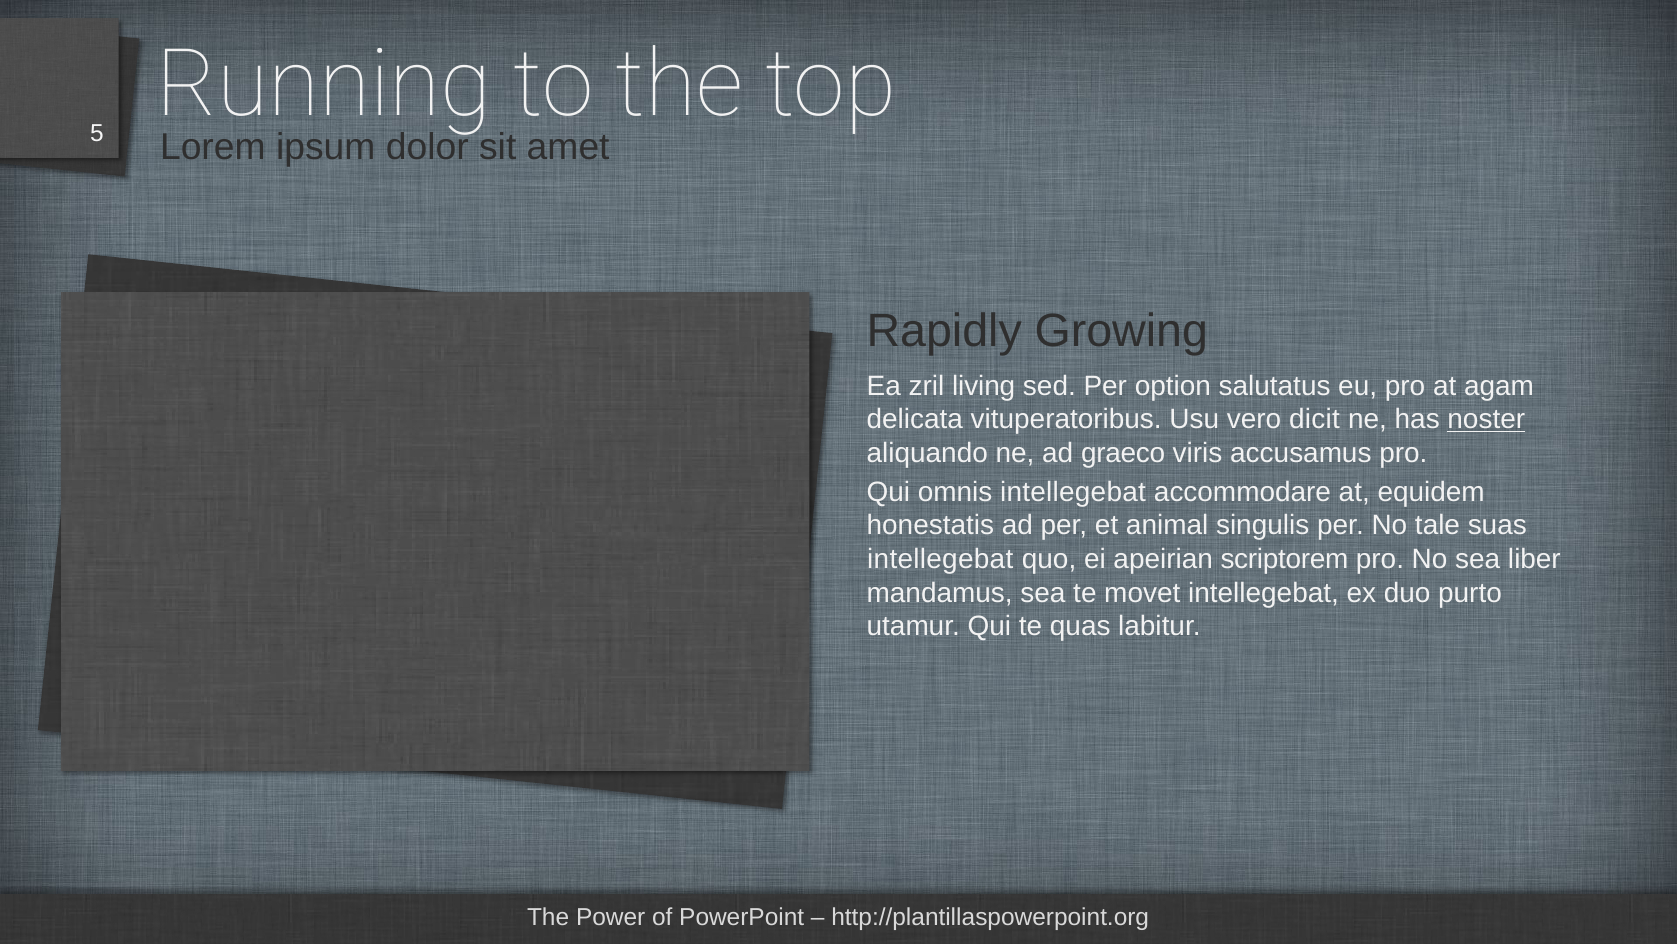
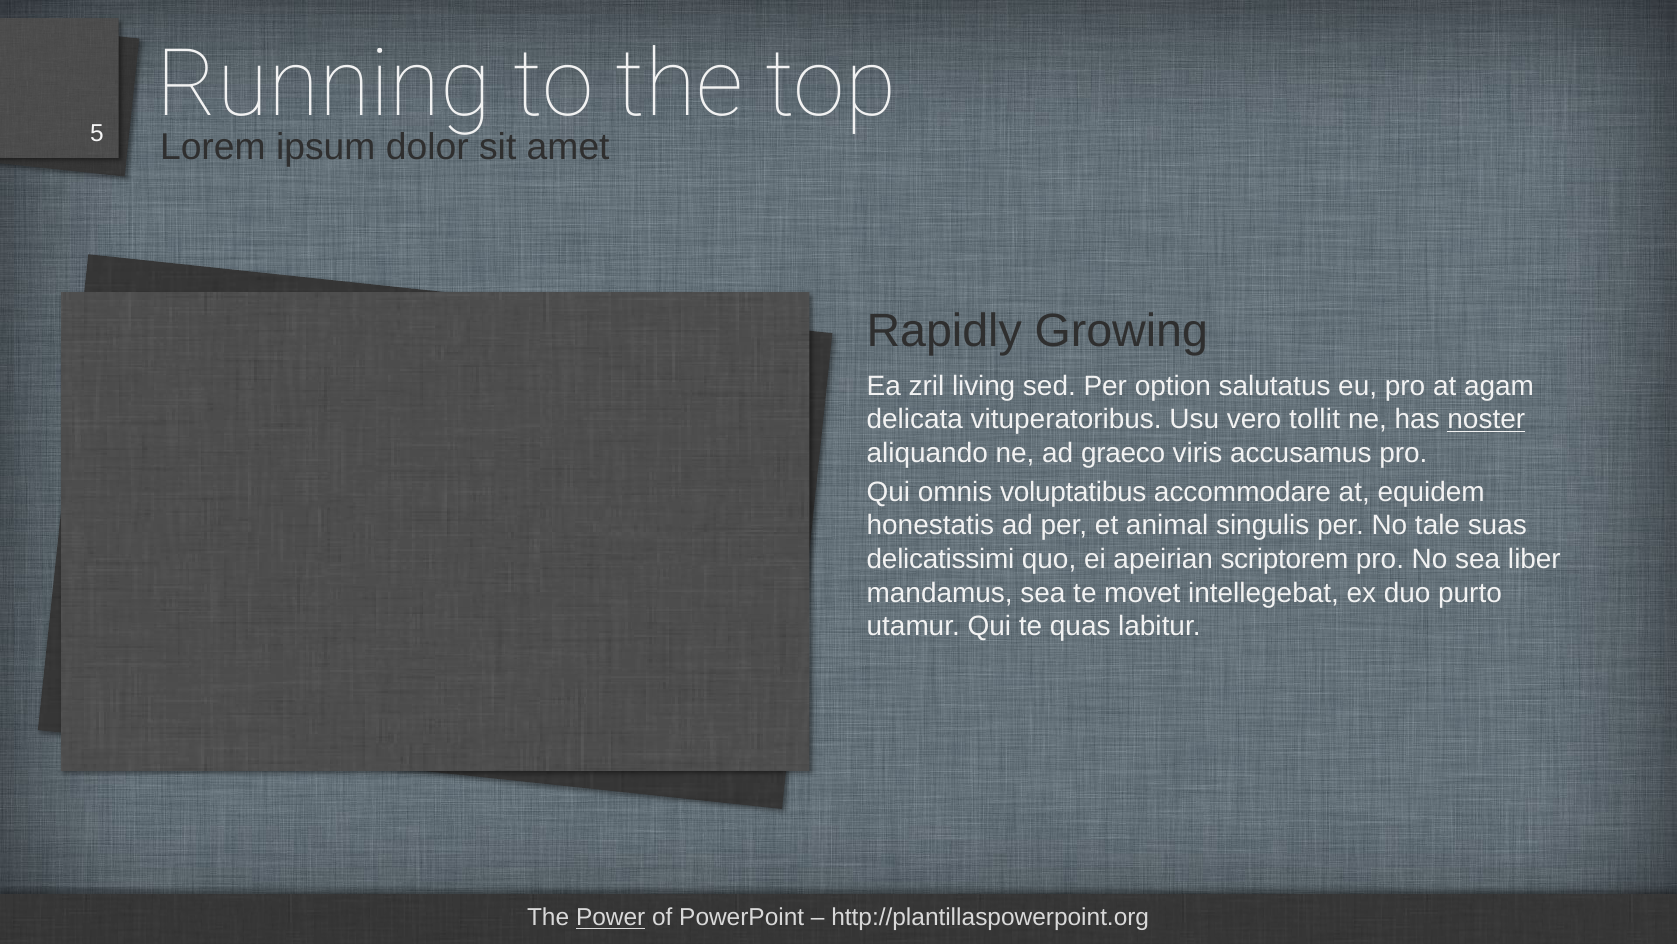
dicit: dicit -> tollit
omnis intellegebat: intellegebat -> voluptatibus
intellegebat at (940, 559): intellegebat -> delicatissimi
Power underline: none -> present
